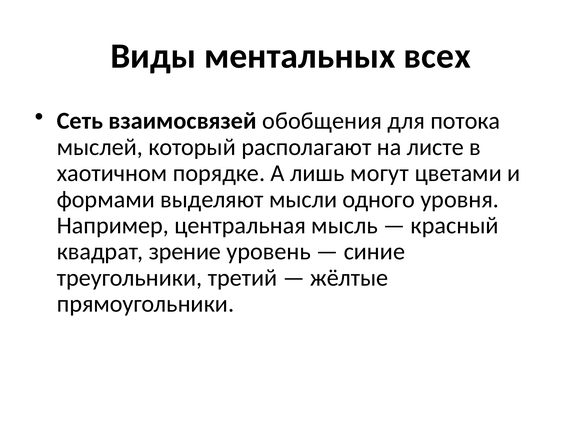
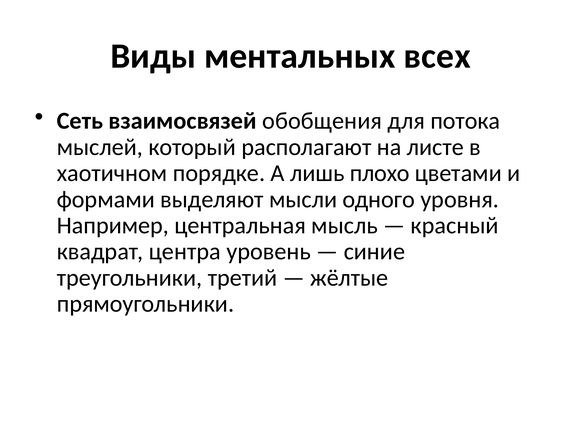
могут: могут -> плохо
зрение: зрение -> центра
